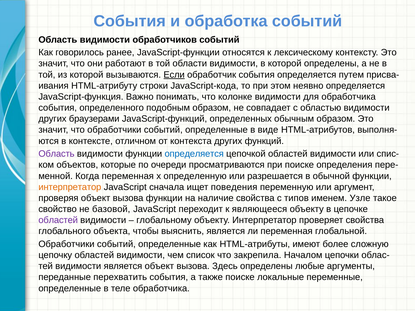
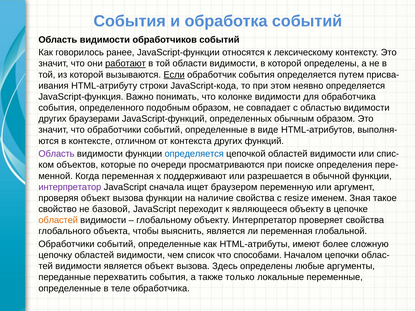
работают underline: none -> present
определенную: определенную -> поддерживают
интерпретатор at (70, 187) colour: orange -> purple
поведения: поведения -> браузером
типов: типов -> resize
Узле: Узле -> Зная
областей at (58, 220) colour: purple -> orange
закрепила: закрепила -> способами
также поиске: поиске -> только
